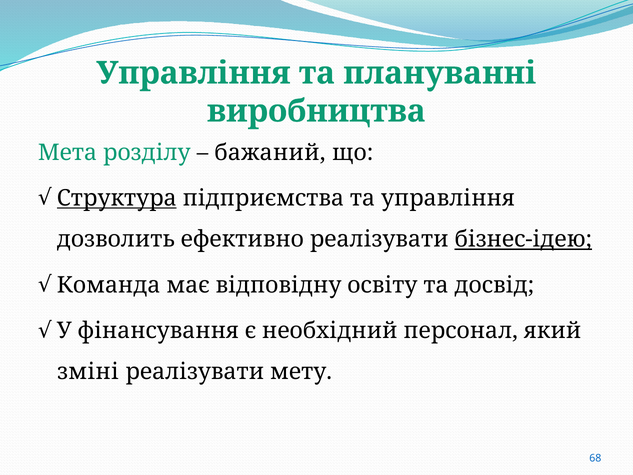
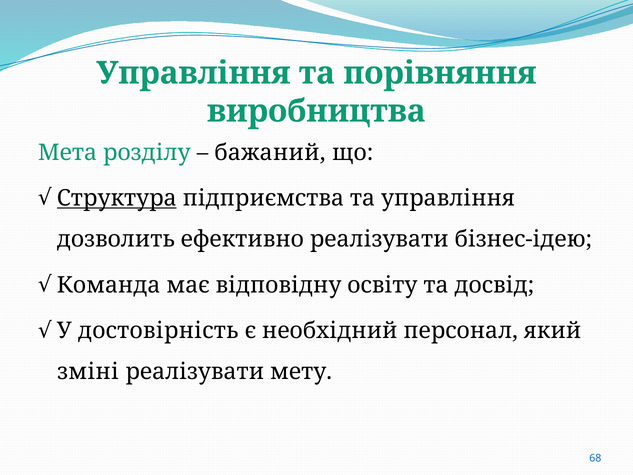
плануванні: плануванні -> порівняння
бізнес-ідею underline: present -> none
фінансування: фінансування -> достовірність
